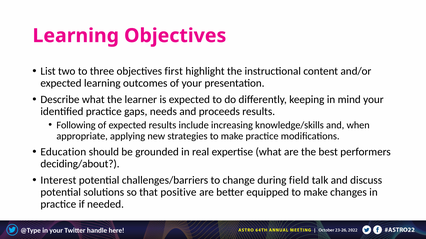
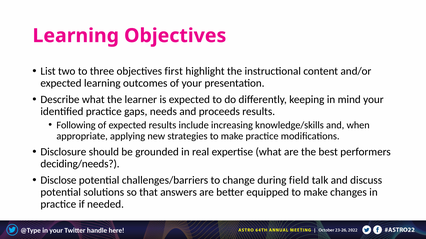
Education: Education -> Disclosure
deciding/about: deciding/about -> deciding/needs
Interest: Interest -> Disclose
positive: positive -> answers
